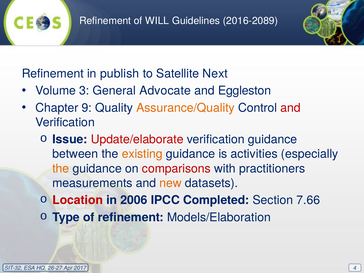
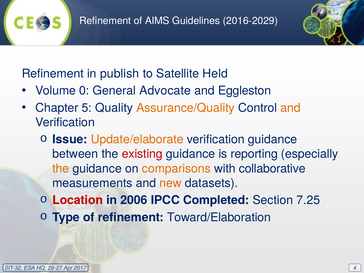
WILL: WILL -> AIMS
2016-2089: 2016-2089 -> 2016-2029
Next: Next -> Held
3: 3 -> 0
9: 9 -> 5
and at (291, 108) colour: red -> orange
Update/elaborate colour: red -> orange
existing colour: orange -> red
activities: activities -> reporting
comparisons colour: red -> orange
practitioners: practitioners -> collaborative
7.66: 7.66 -> 7.25
Models/Elaboration: Models/Elaboration -> Toward/Elaboration
